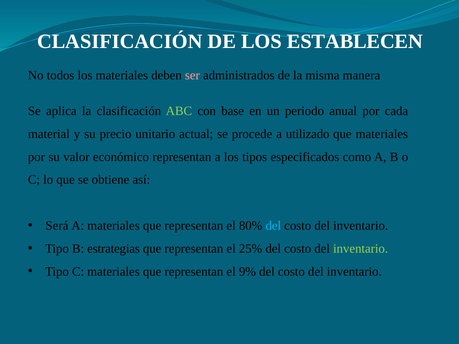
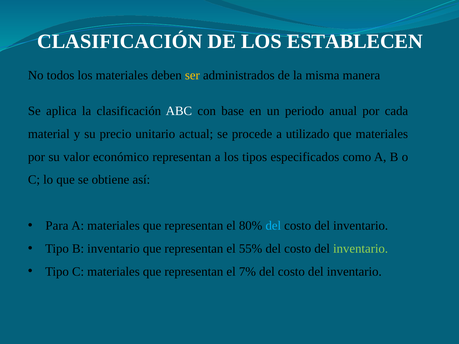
ser colour: pink -> yellow
ABC colour: light green -> white
Será: Será -> Para
B estrategias: estrategias -> inventario
25%: 25% -> 55%
9%: 9% -> 7%
